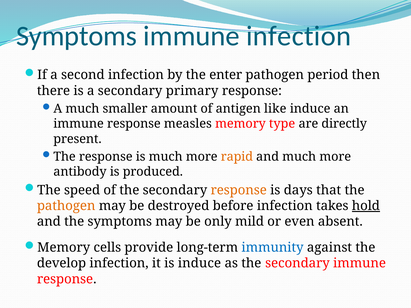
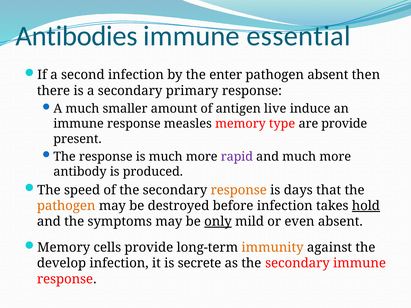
Symptoms at (77, 36): Symptoms -> Antibodies
immune infection: infection -> essential
pathogen period: period -> absent
like: like -> live
are directly: directly -> provide
rapid colour: orange -> purple
only underline: none -> present
immunity colour: blue -> orange
is induce: induce -> secrete
